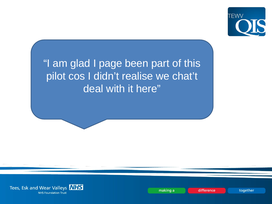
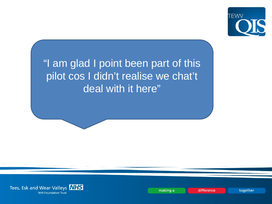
page: page -> point
